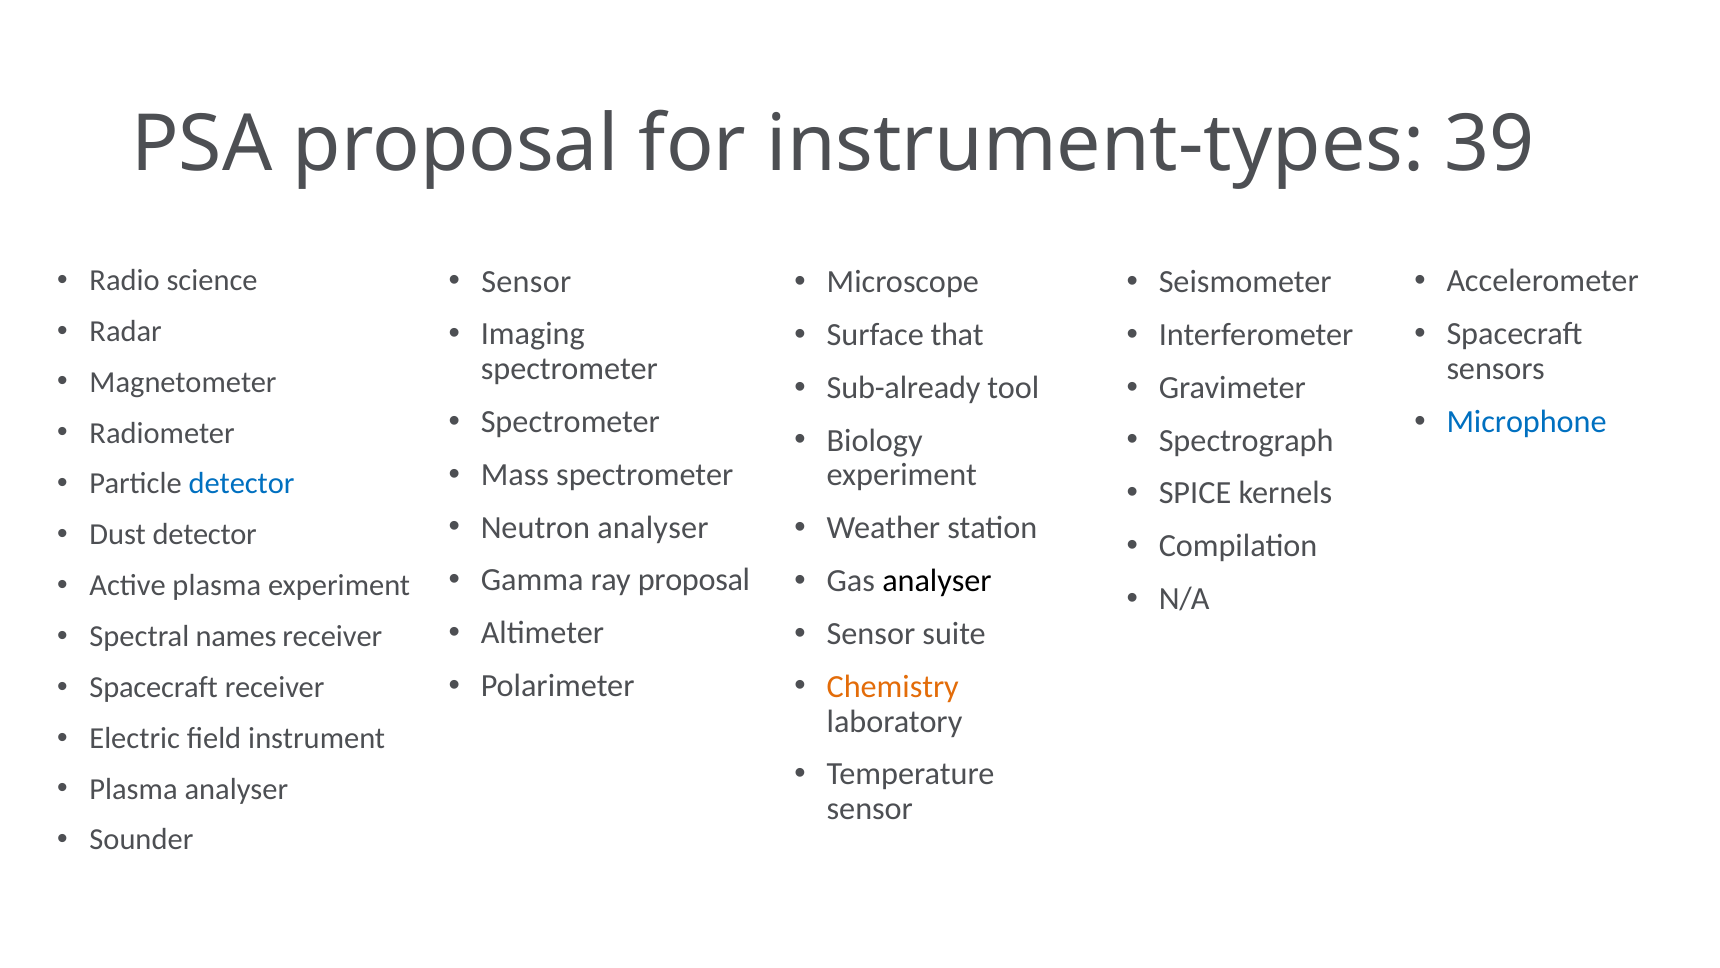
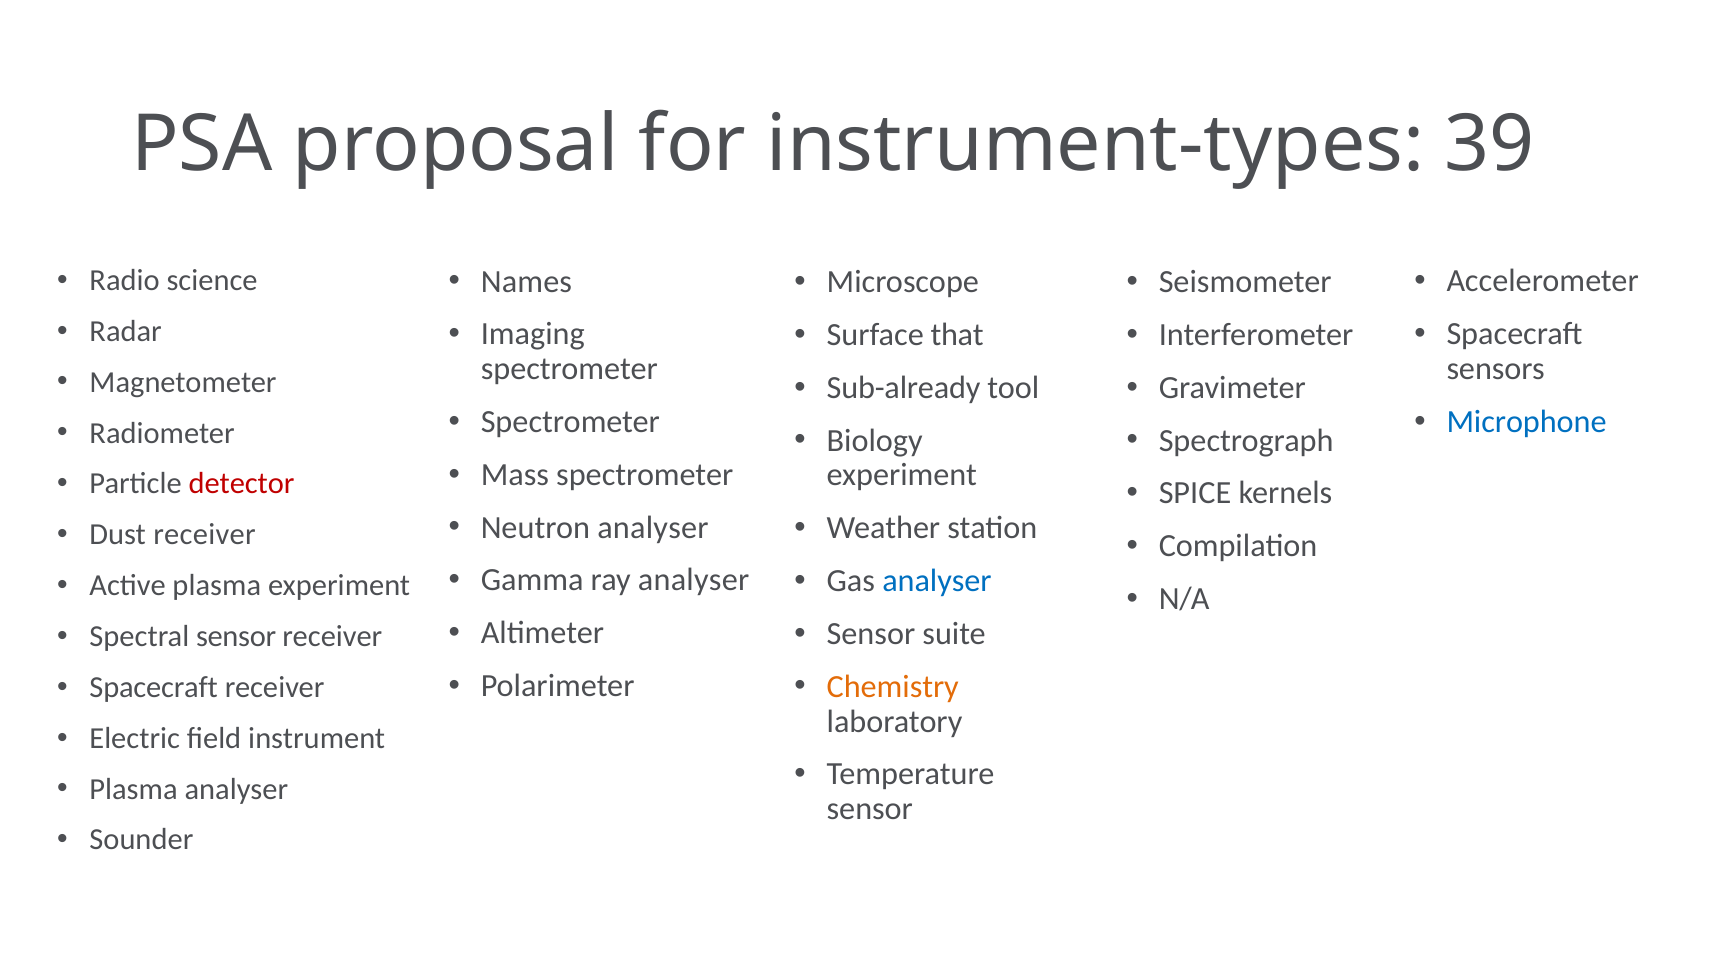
Sensor at (526, 281): Sensor -> Names
detector at (242, 484) colour: blue -> red
Dust detector: detector -> receiver
ray proposal: proposal -> analyser
analyser at (937, 581) colour: black -> blue
Spectral names: names -> sensor
